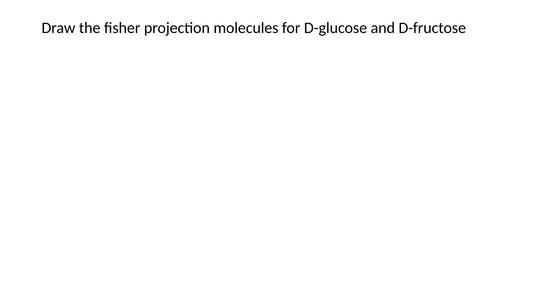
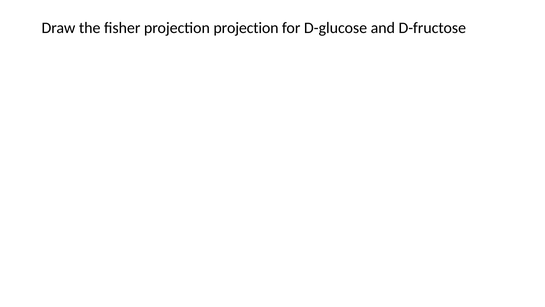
projection molecules: molecules -> projection
